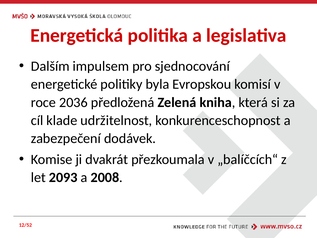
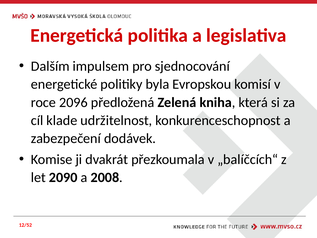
2036: 2036 -> 2096
2093: 2093 -> 2090
